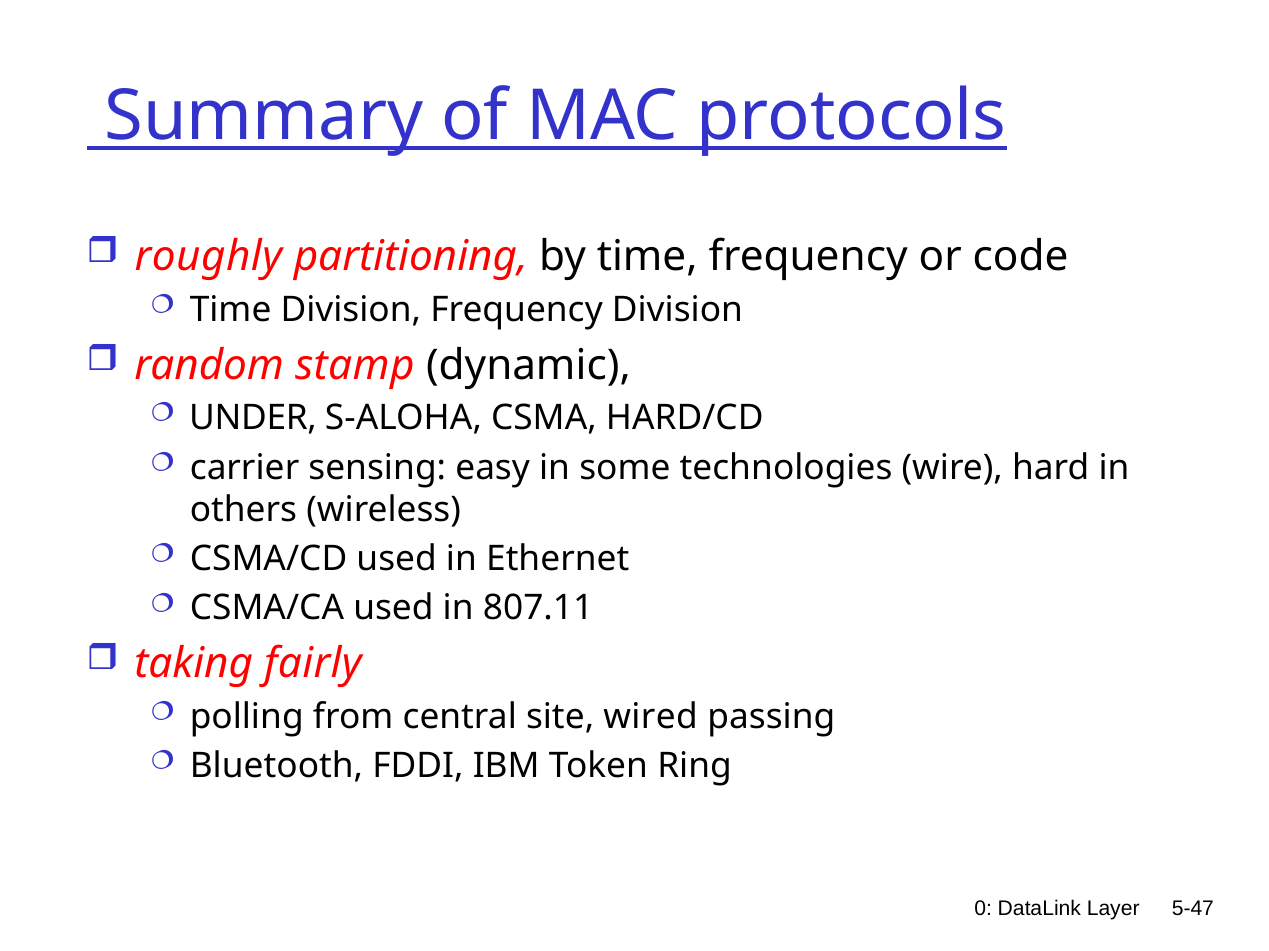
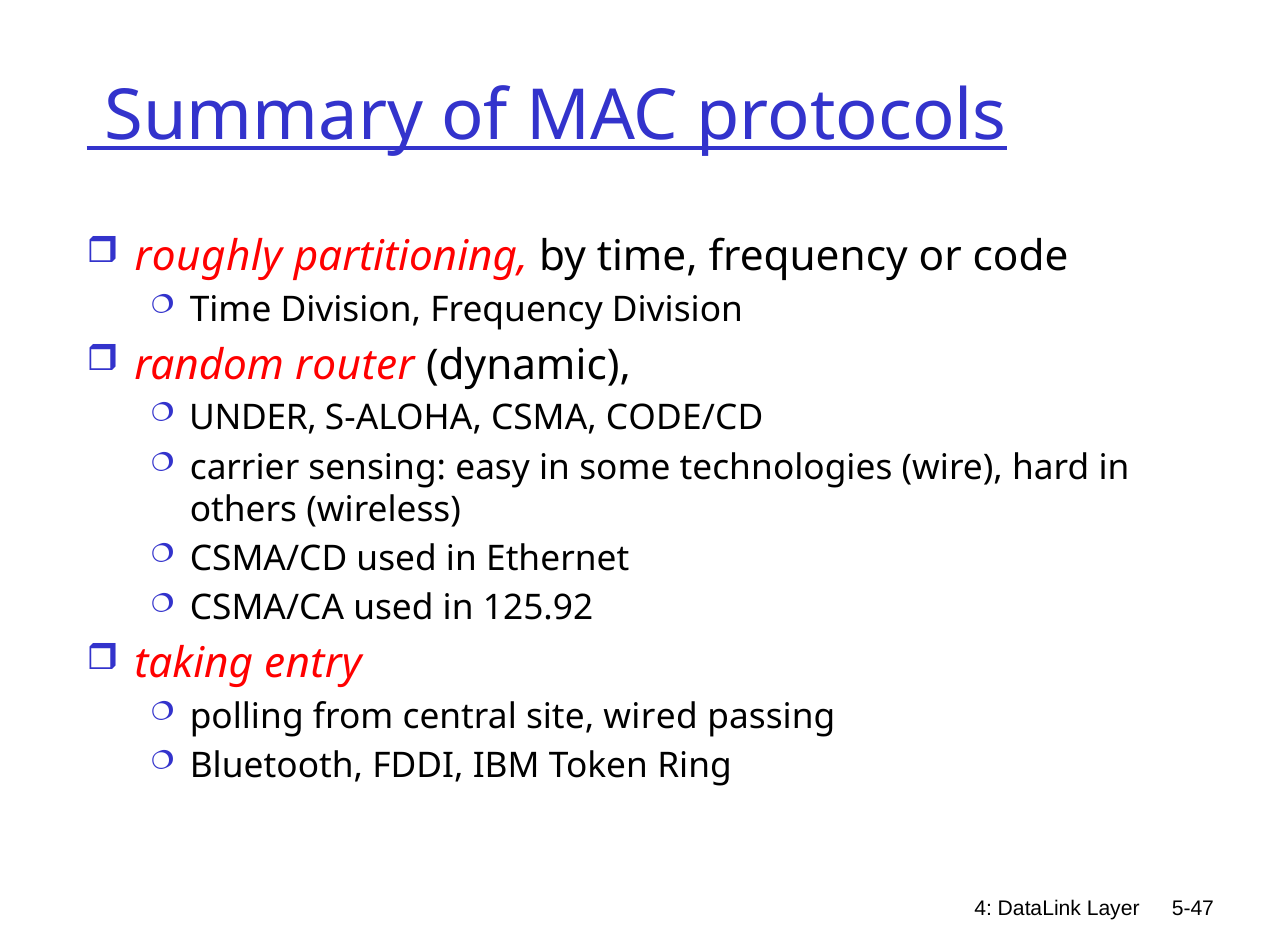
stamp: stamp -> router
HARD/CD: HARD/CD -> CODE/CD
807.11: 807.11 -> 125.92
fairly: fairly -> entry
0: 0 -> 4
